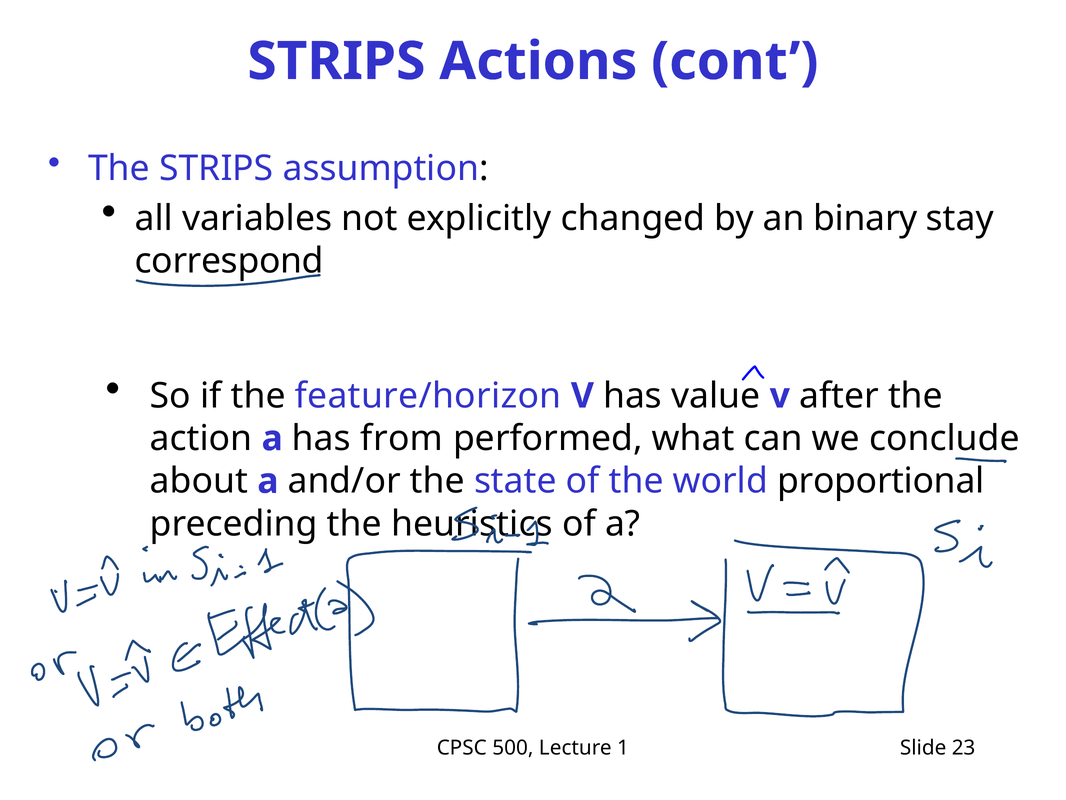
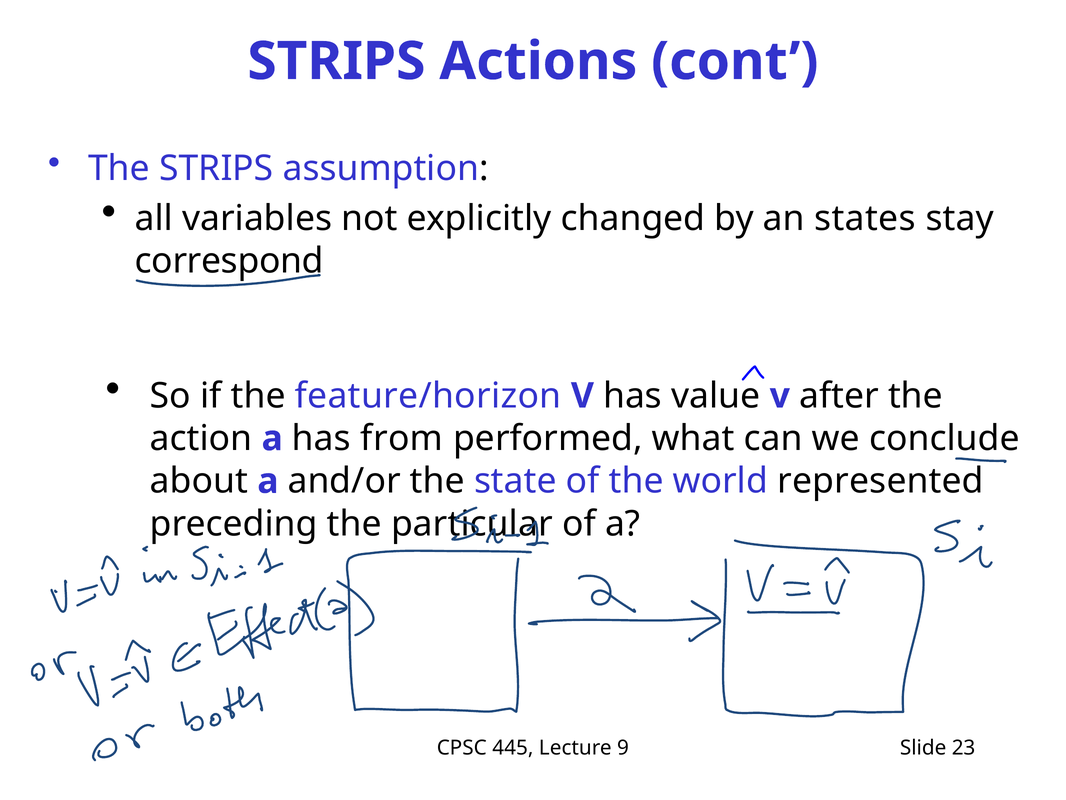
binary: binary -> states
proportional: proportional -> represented
heuristics: heuristics -> particular
500: 500 -> 445
1: 1 -> 9
